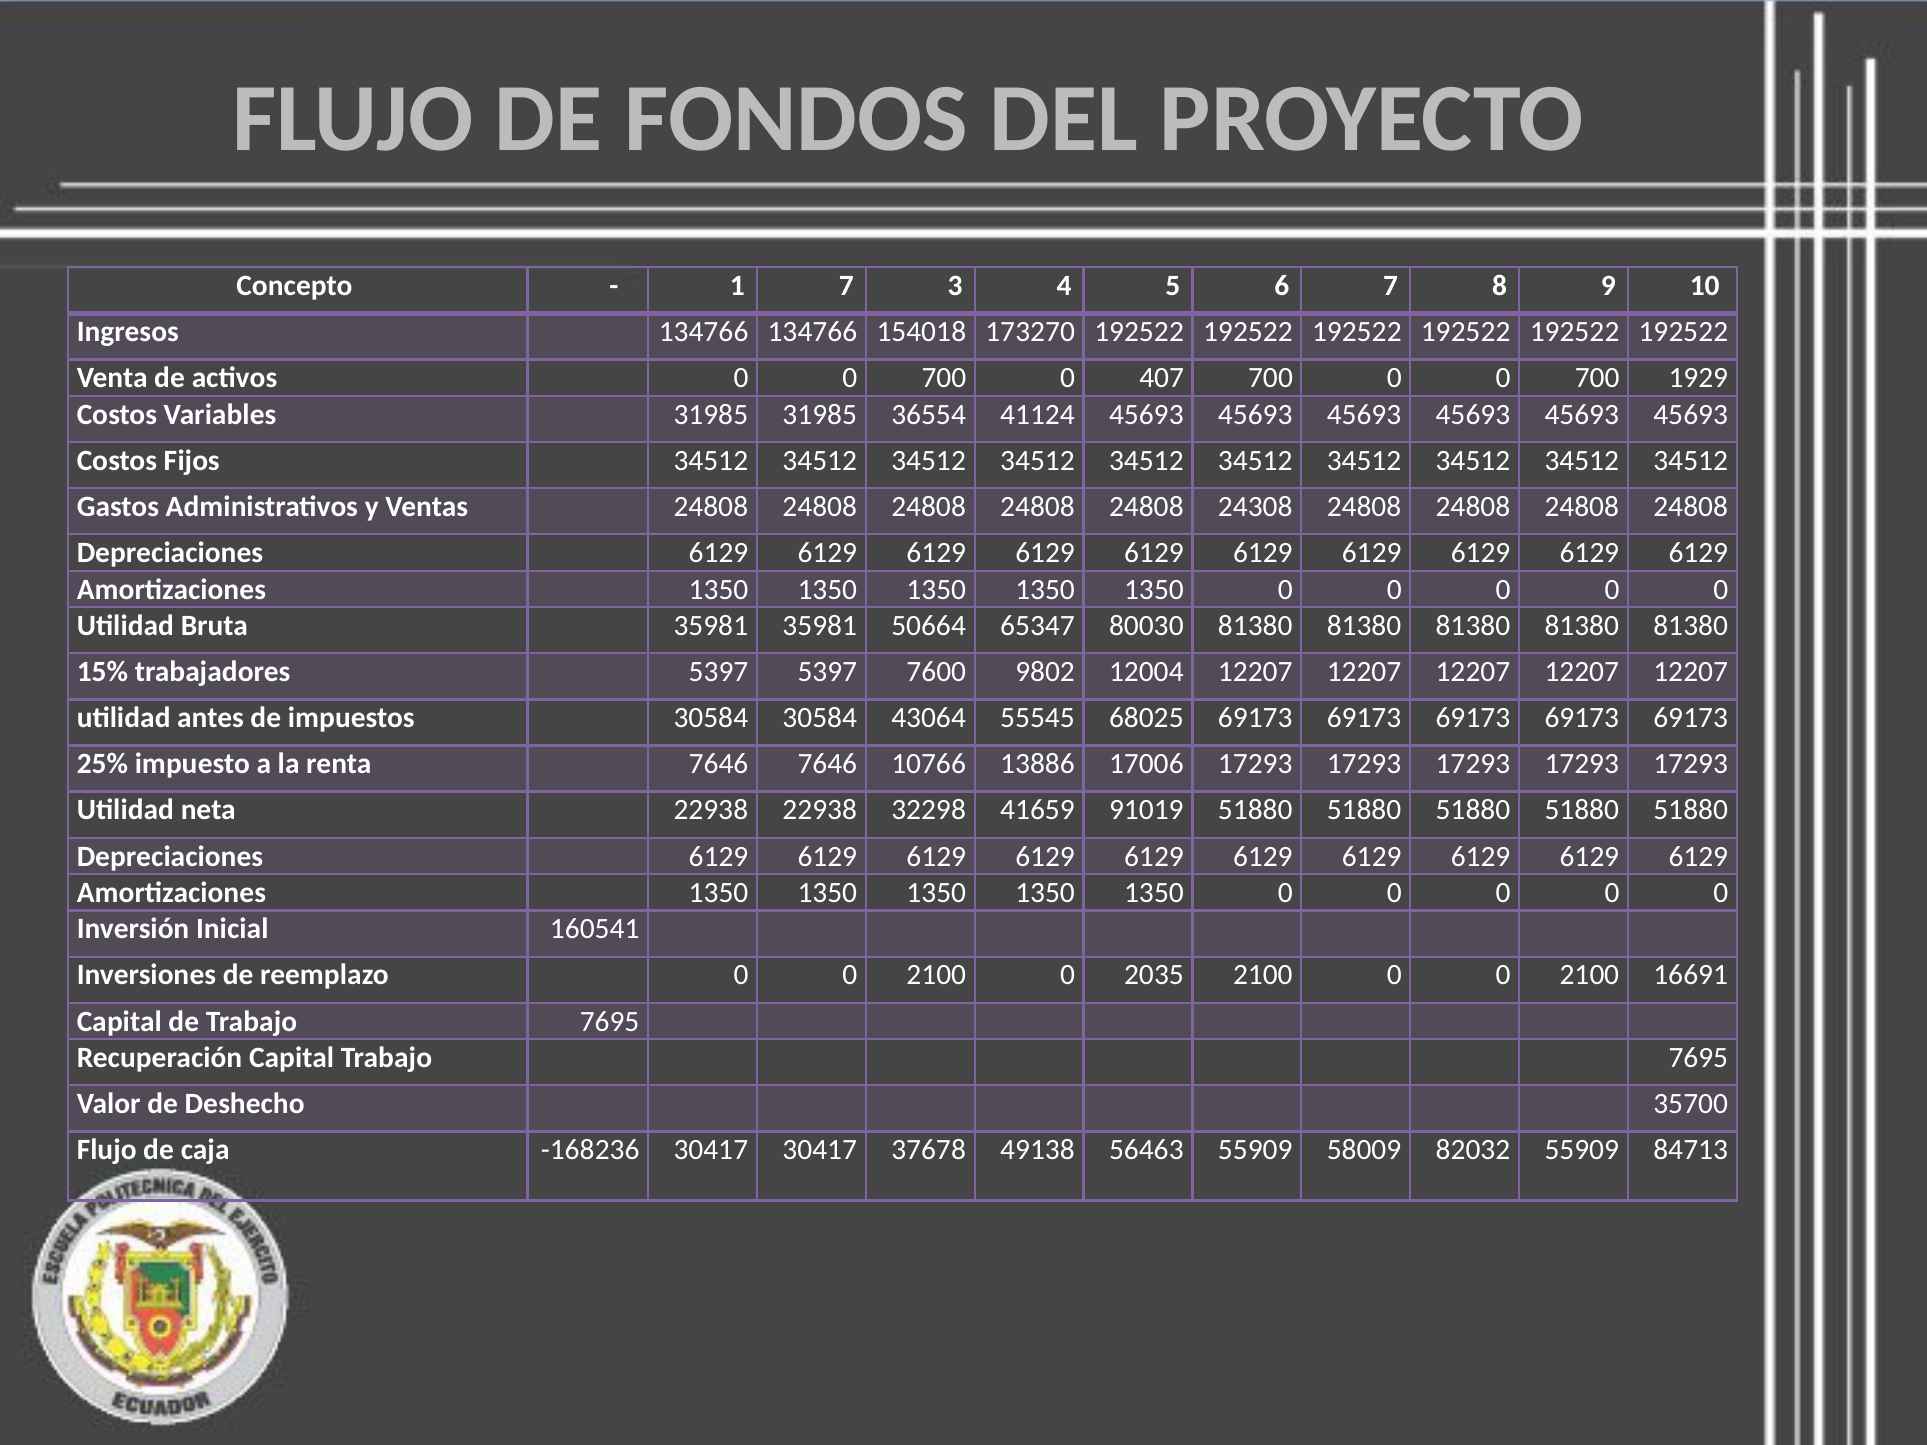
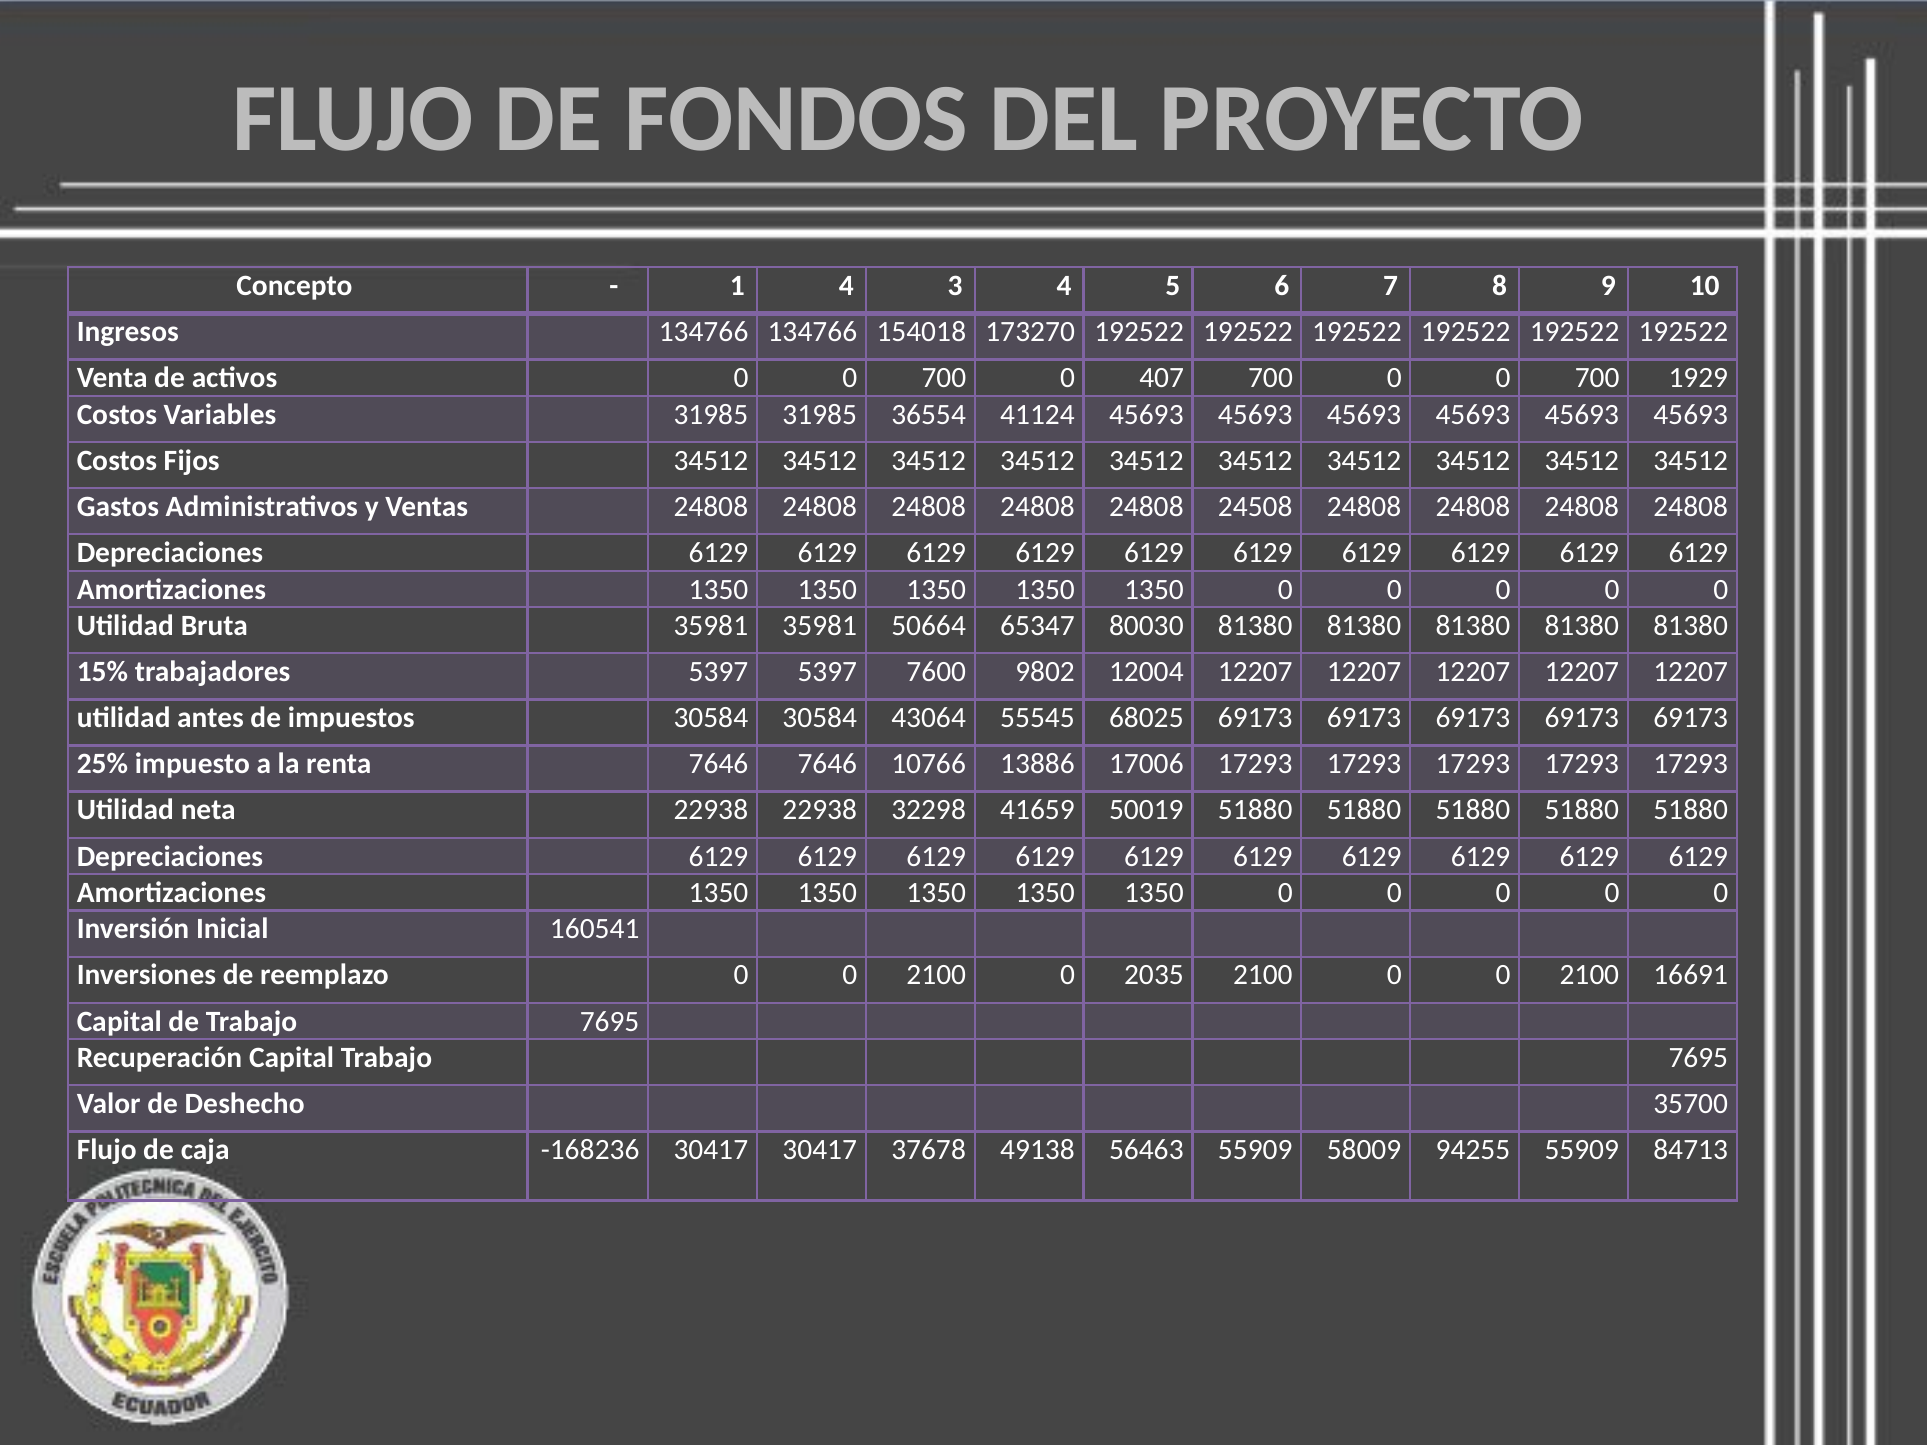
1 7: 7 -> 4
24308: 24308 -> 24508
91019: 91019 -> 50019
82032: 82032 -> 94255
